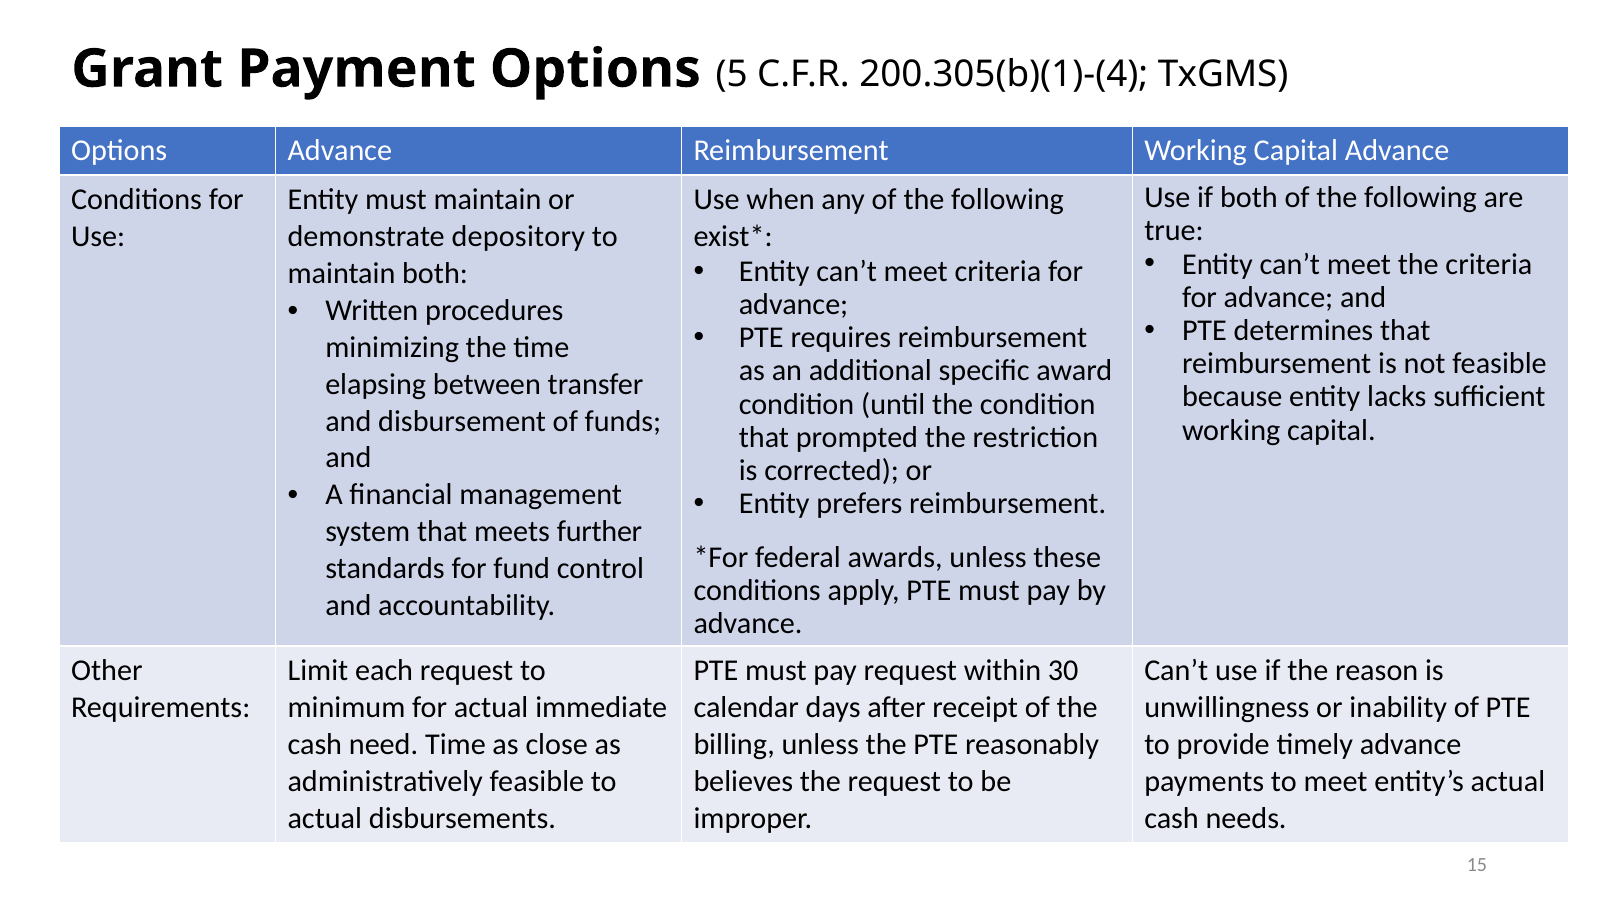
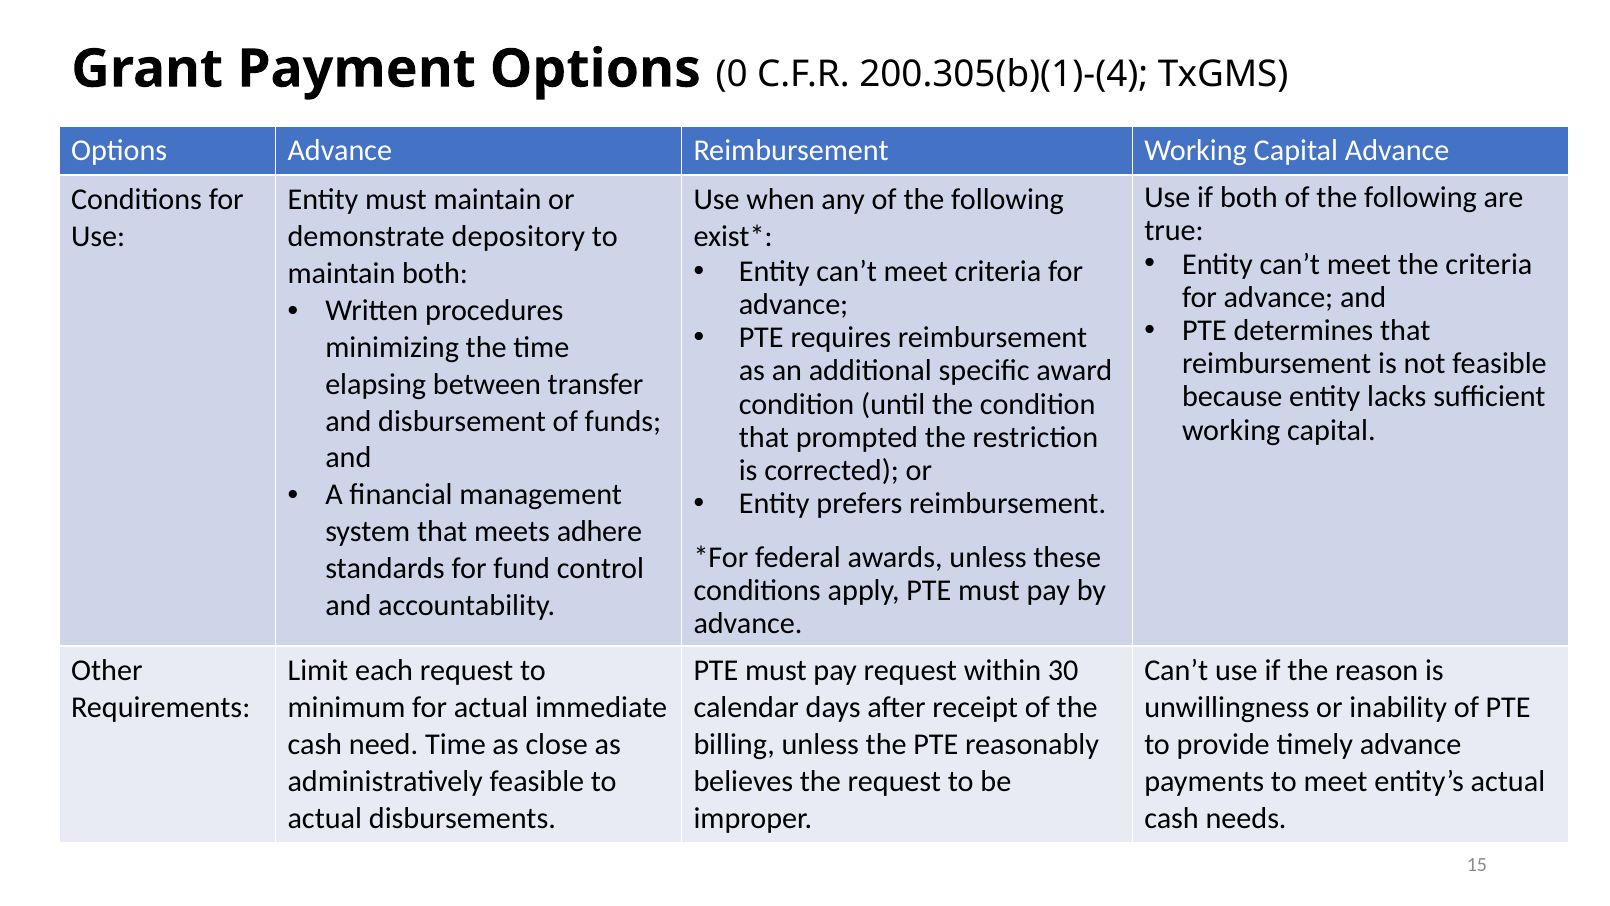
5: 5 -> 0
further: further -> adhere
